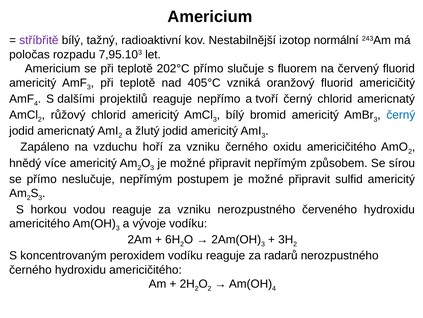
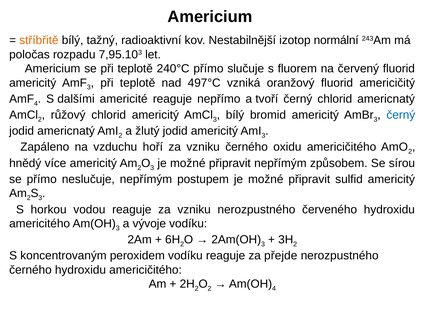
stříbřitě colour: purple -> orange
202°C: 202°C -> 240°C
405°C: 405°C -> 497°C
projektilů: projektilů -> americité
radarů: radarů -> přejde
